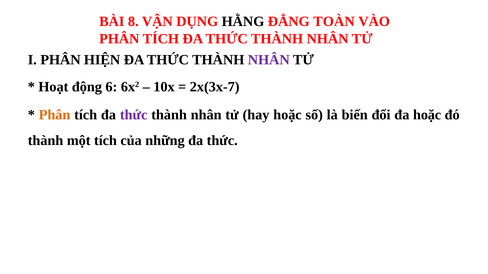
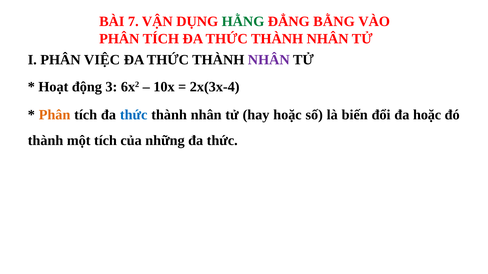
8: 8 -> 7
HẰNG colour: black -> green
TOÀN: TOÀN -> BẰNG
HIỆN: HIỆN -> VIỆC
6: 6 -> 3
2x(3x-7: 2x(3x-7 -> 2x(3x-4
thức at (134, 115) colour: purple -> blue
